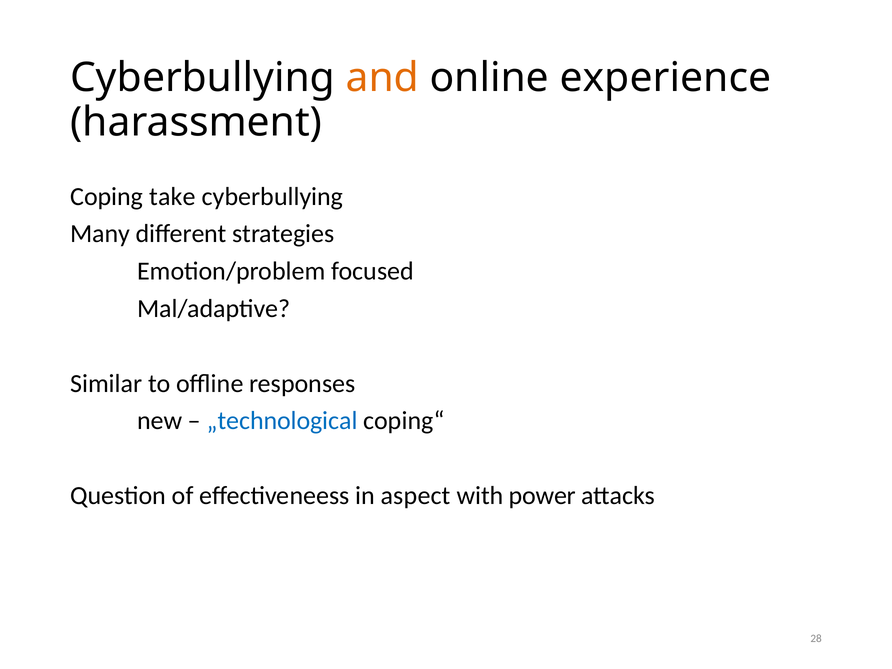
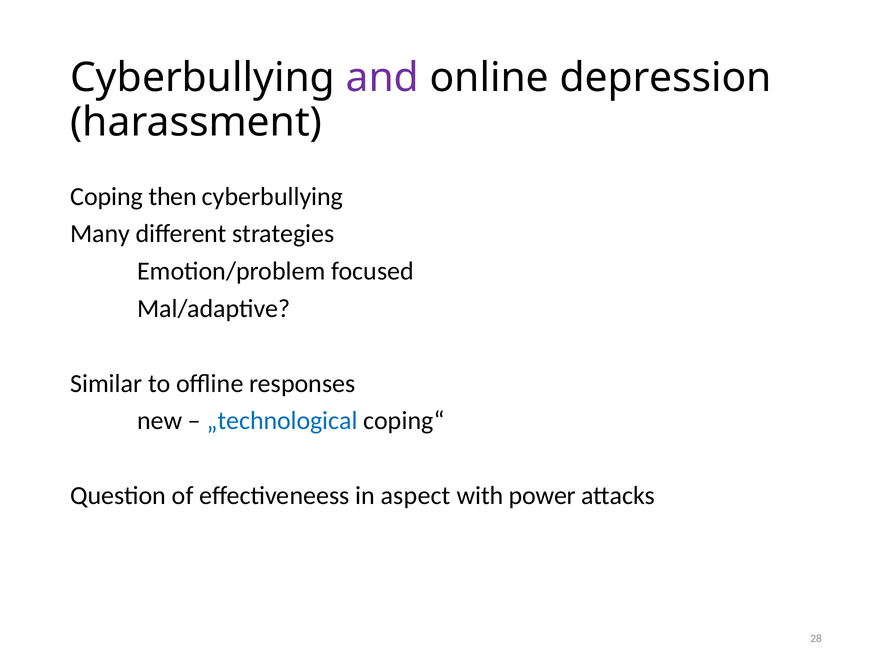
and colour: orange -> purple
experience: experience -> depression
take: take -> then
